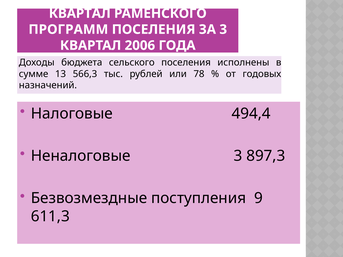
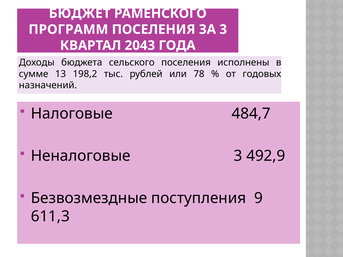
КВАРТАЛ at (80, 13): КВАРТАЛ -> БЮДЖЕТ
2006: 2006 -> 2043
566,3: 566,3 -> 198,2
494,4: 494,4 -> 484,7
897,3: 897,3 -> 492,9
